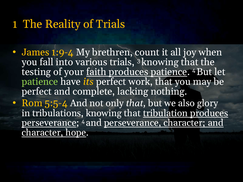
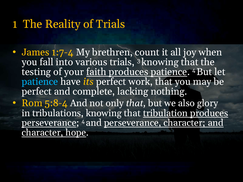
1:9-4: 1:9-4 -> 1:7-4
patience at (40, 82) colour: light green -> light blue
5:5-4: 5:5-4 -> 5:8-4
